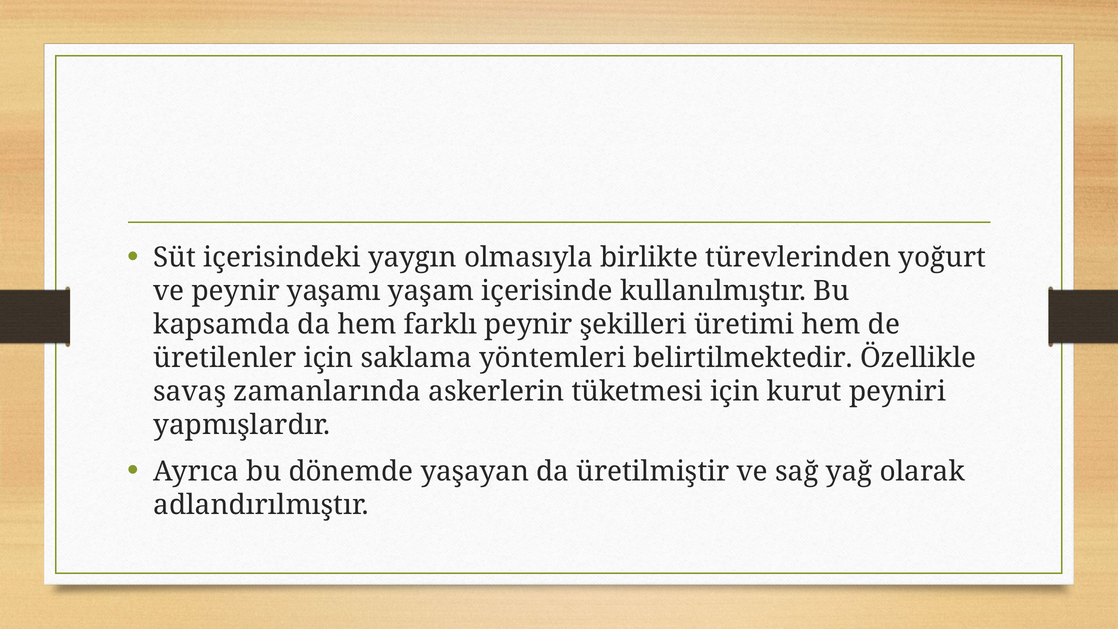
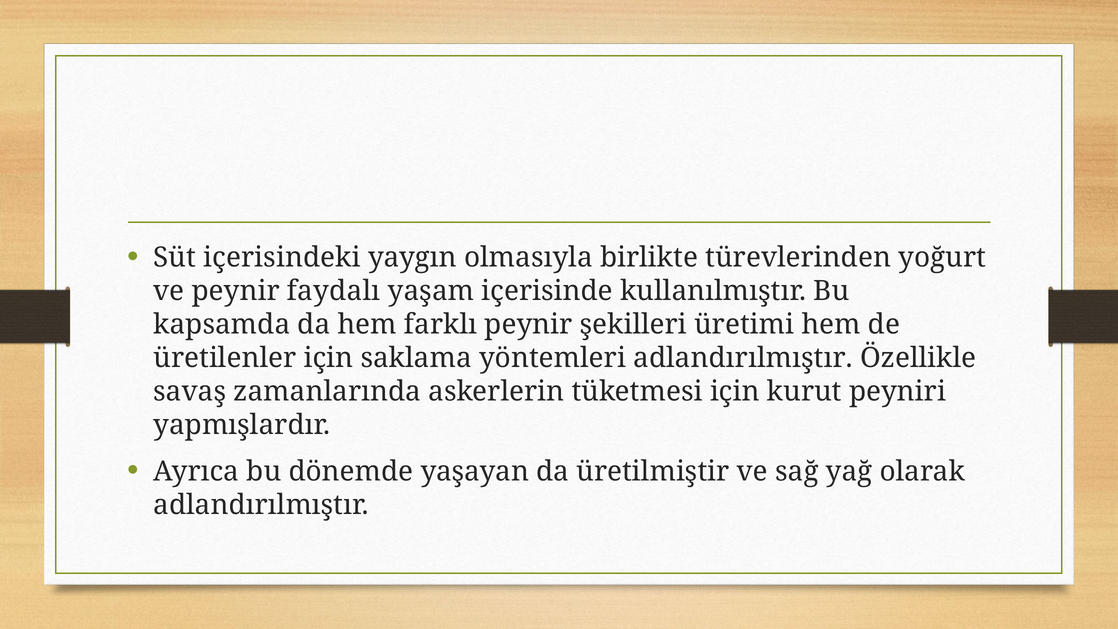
yaşamı: yaşamı -> faydalı
yöntemleri belirtilmektedir: belirtilmektedir -> adlandırılmıştır
